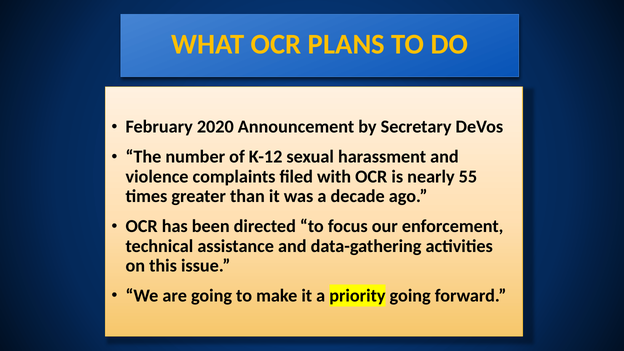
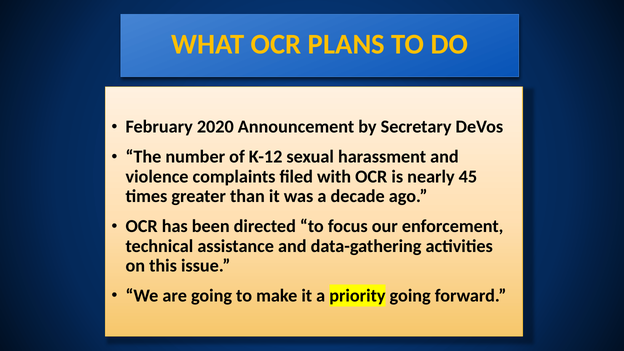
55: 55 -> 45
